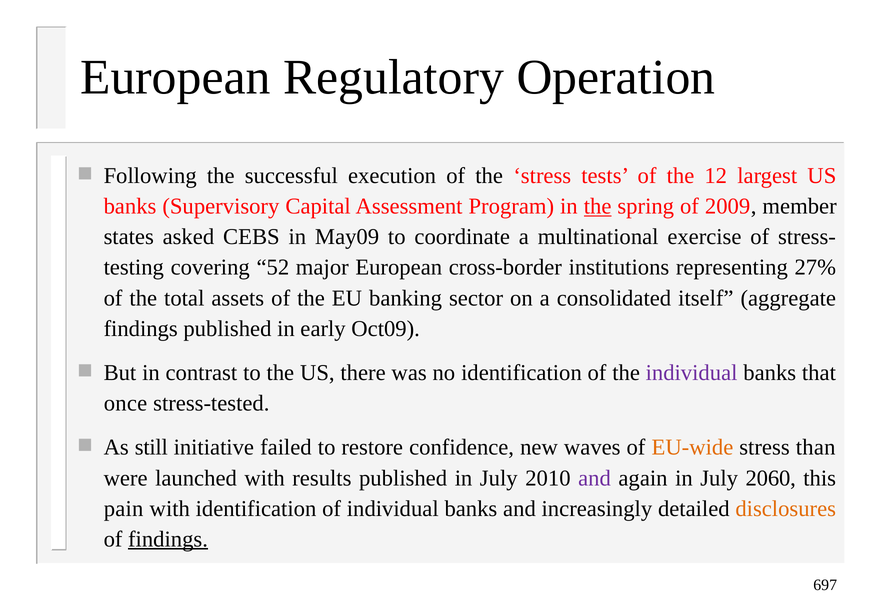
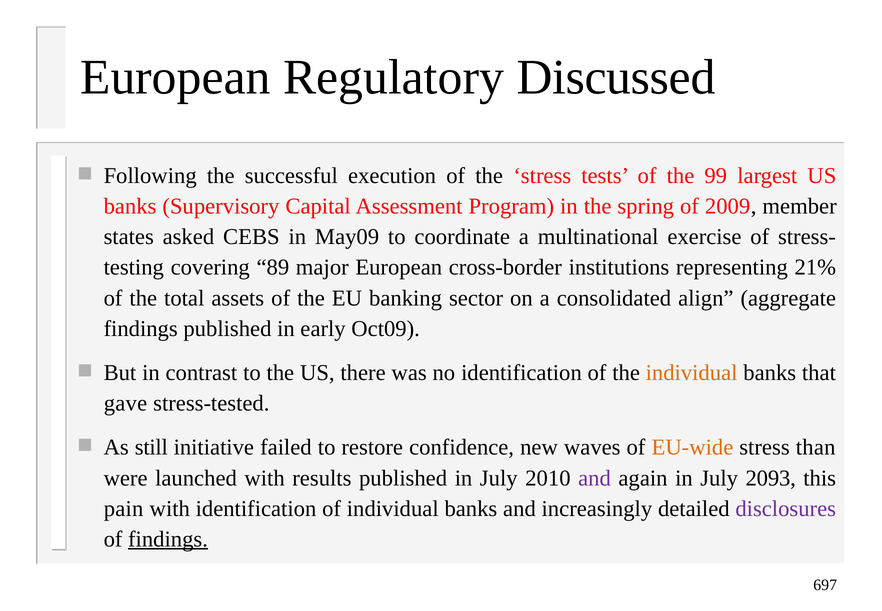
Operation: Operation -> Discussed
12: 12 -> 99
the at (598, 206) underline: present -> none
52: 52 -> 89
27%: 27% -> 21%
itself: itself -> align
individual at (692, 373) colour: purple -> orange
once: once -> gave
2060: 2060 -> 2093
disclosures colour: orange -> purple
